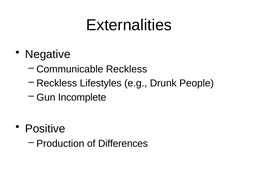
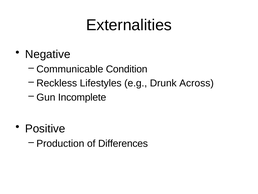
Communicable Reckless: Reckless -> Condition
People: People -> Across
